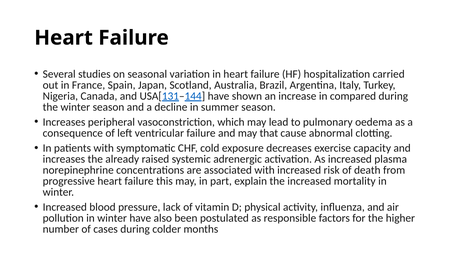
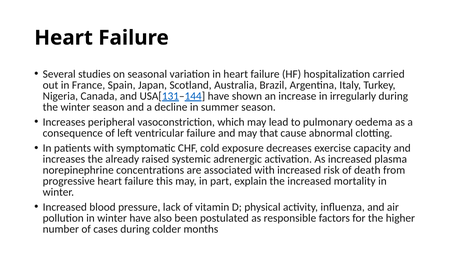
compared: compared -> irregularly
